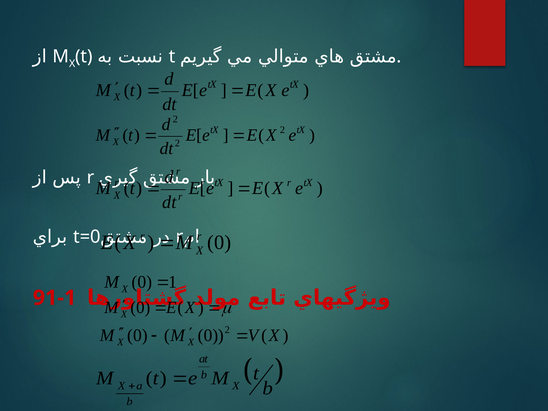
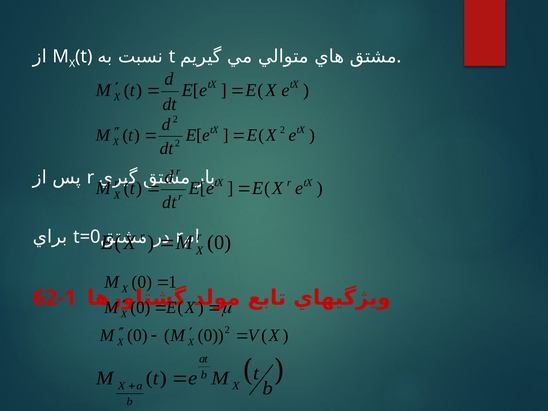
91-1: 91-1 -> 62-1
